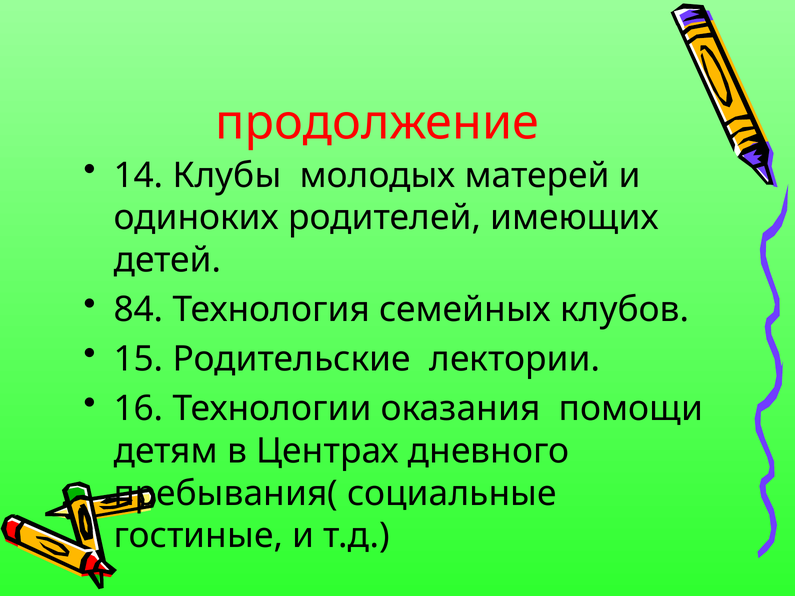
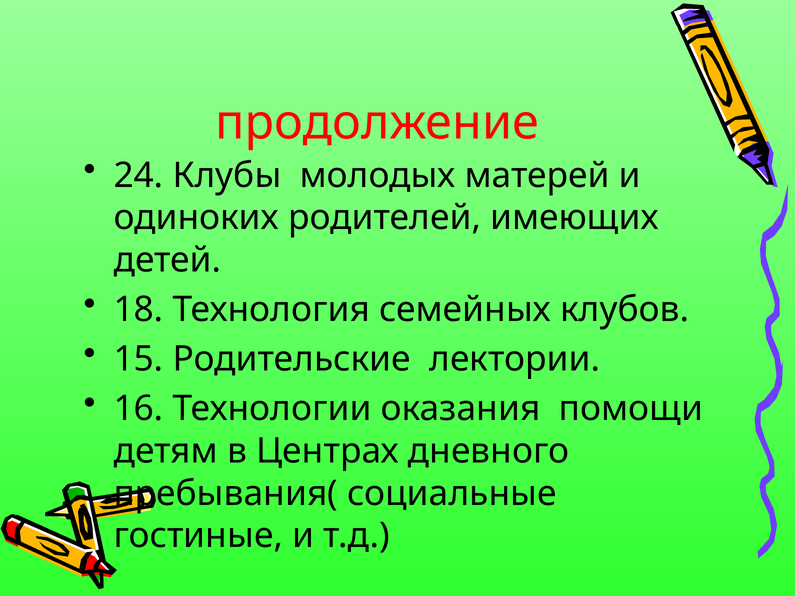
14: 14 -> 24
84: 84 -> 18
